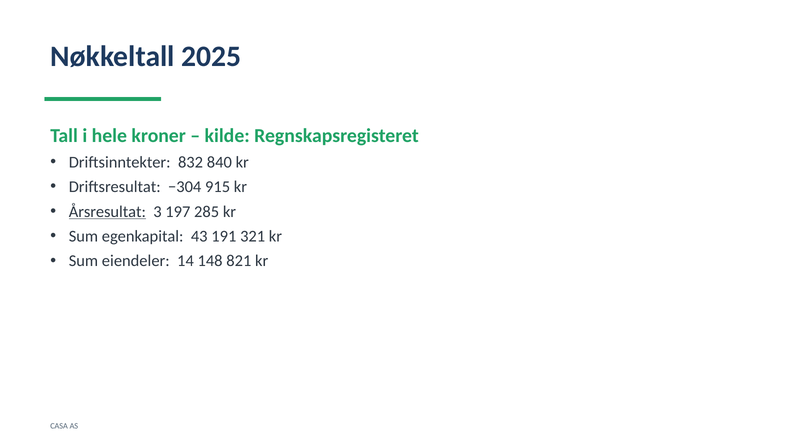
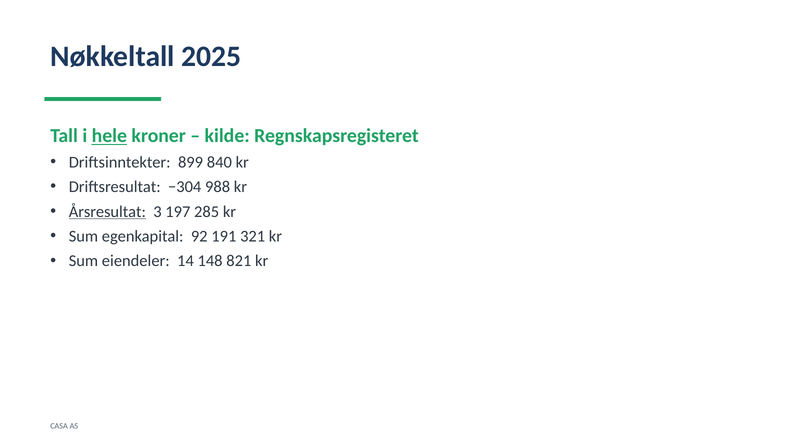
hele underline: none -> present
832: 832 -> 899
915: 915 -> 988
43: 43 -> 92
